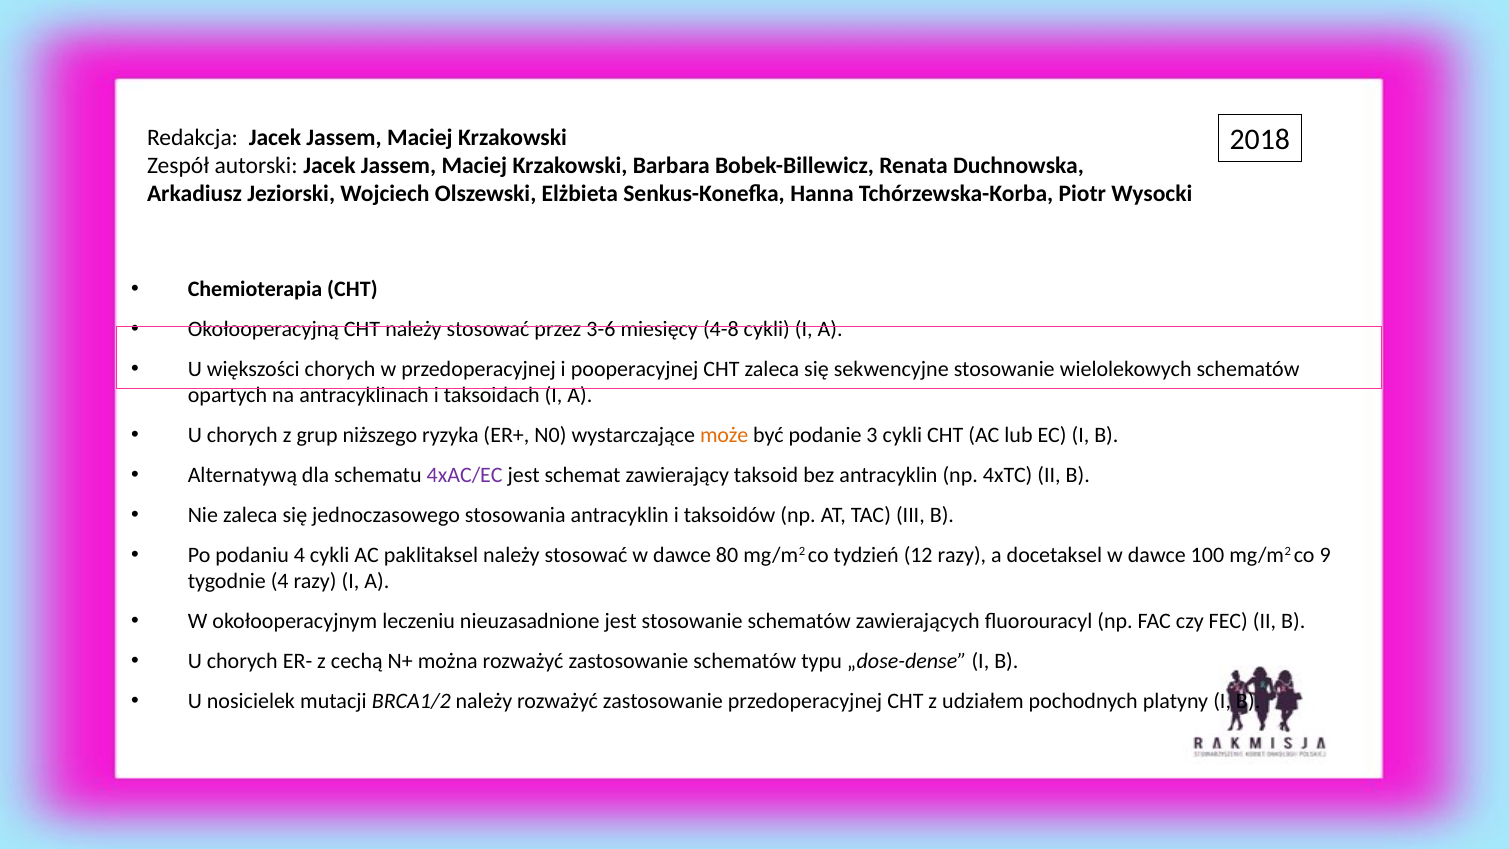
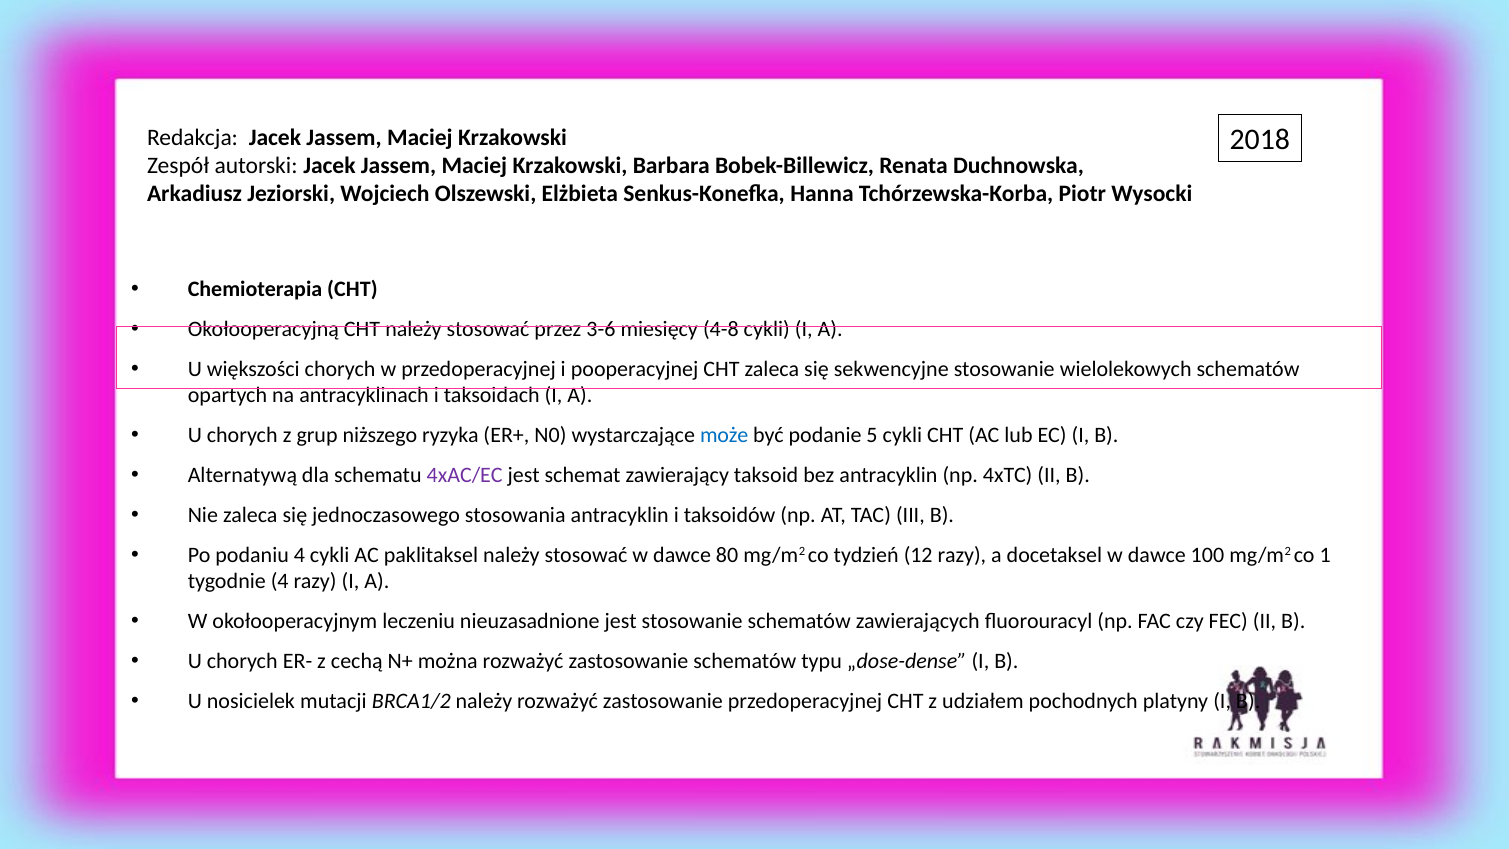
może colour: orange -> blue
3: 3 -> 5
9: 9 -> 1
